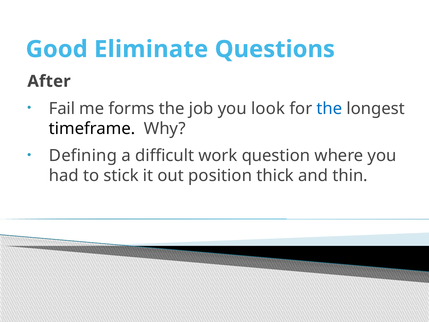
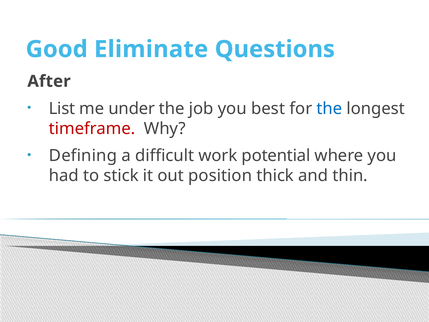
Fail: Fail -> List
forms: forms -> under
look: look -> best
timeframe colour: black -> red
question: question -> potential
